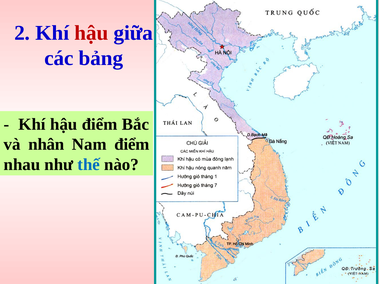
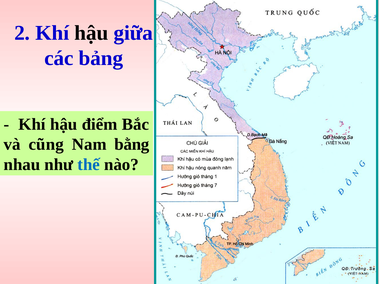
hậu at (91, 33) colour: red -> black
nhân: nhân -> cũng
Nam điểm: điểm -> bằng
